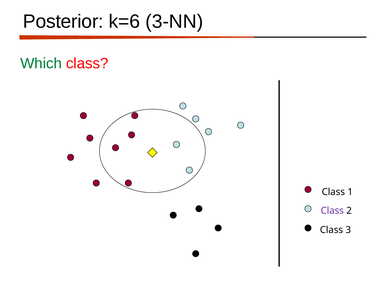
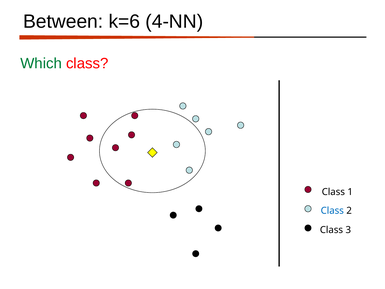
Posterior: Posterior -> Between
3-NN: 3-NN -> 4-NN
Class at (332, 210) colour: purple -> blue
